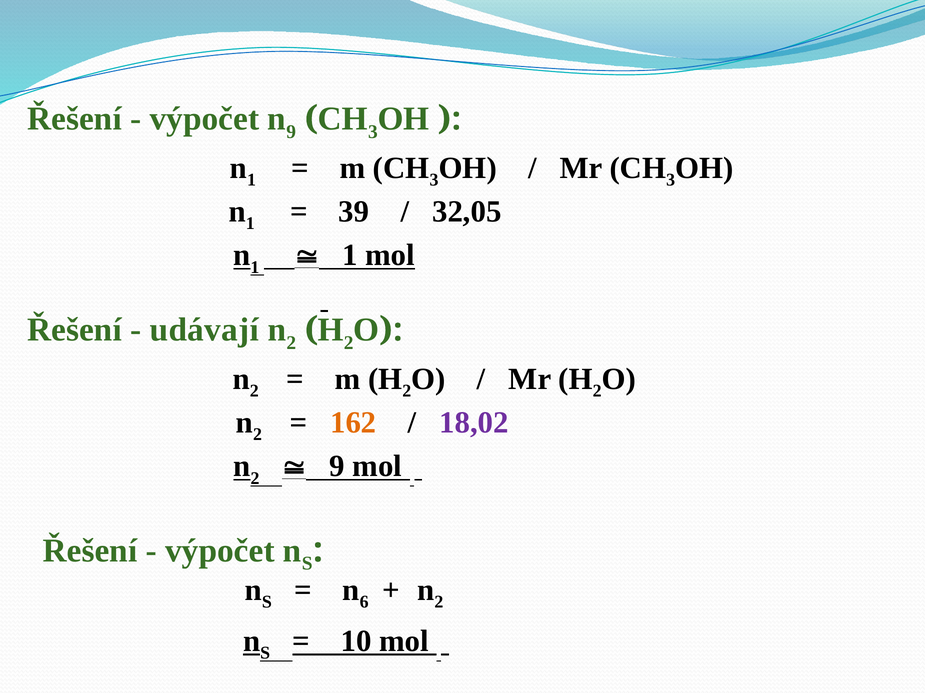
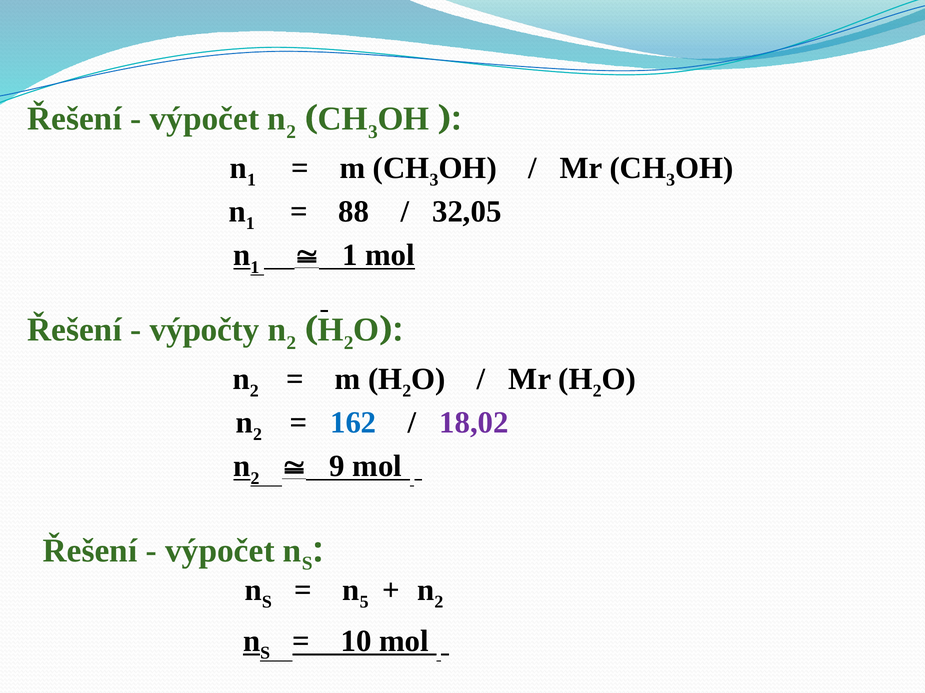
9 at (291, 132): 9 -> 2
39: 39 -> 88
udávají: udávají -> výpočty
162 colour: orange -> blue
6: 6 -> 5
